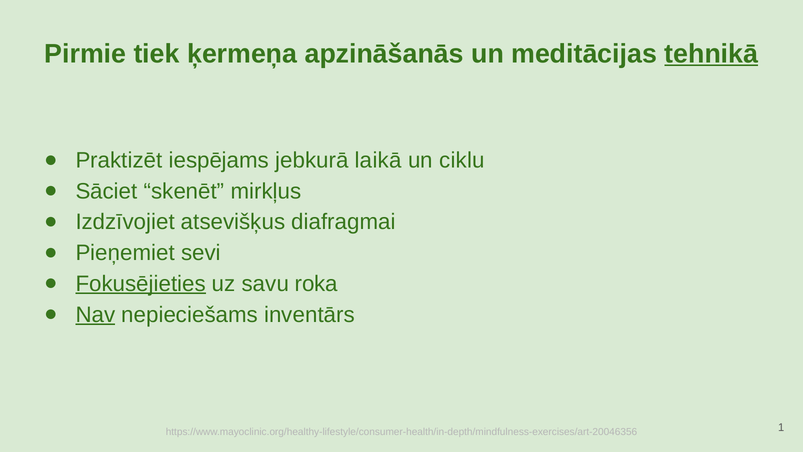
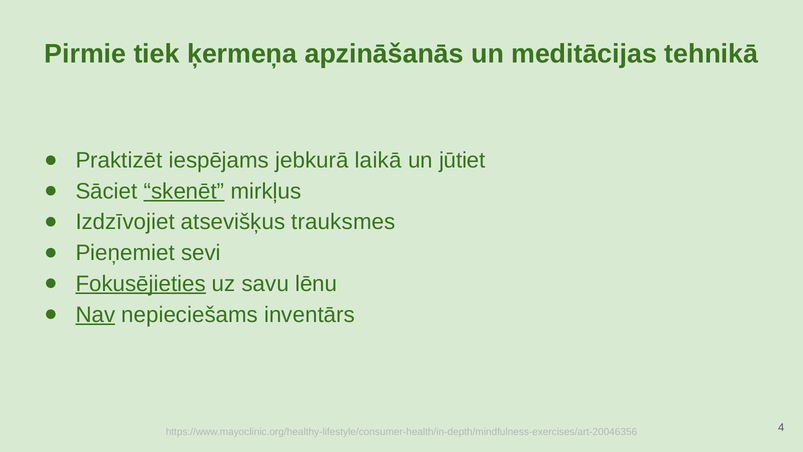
tehnikā underline: present -> none
ciklu: ciklu -> jūtiet
skenēt underline: none -> present
diafragmai: diafragmai -> trauksmes
roka: roka -> lēnu
1: 1 -> 4
